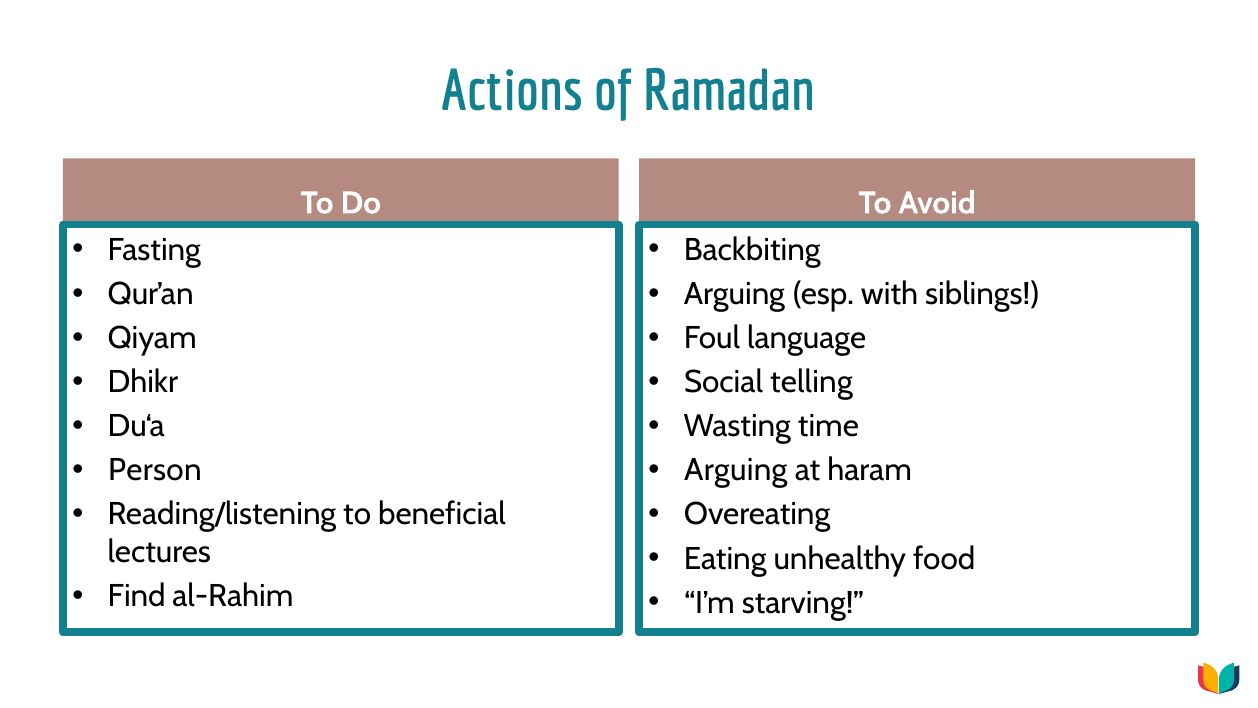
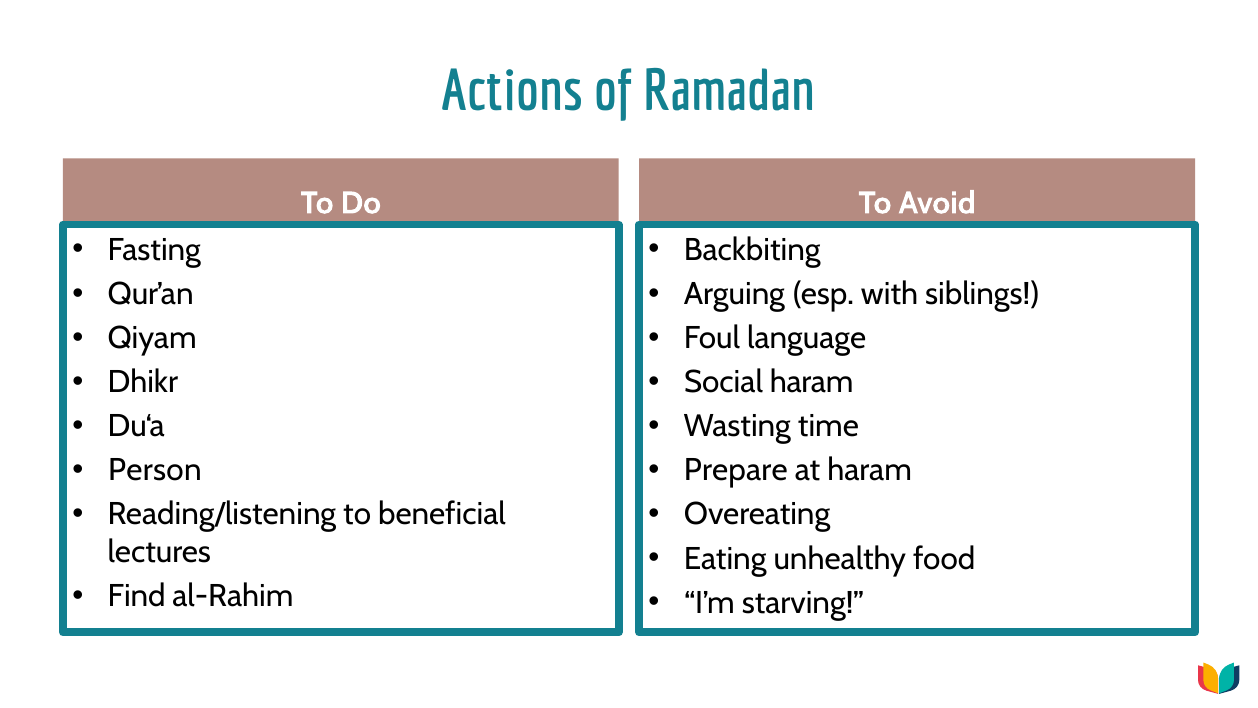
Social telling: telling -> haram
Arguing at (736, 470): Arguing -> Prepare
